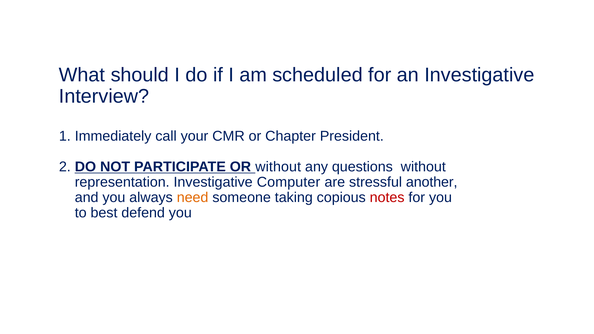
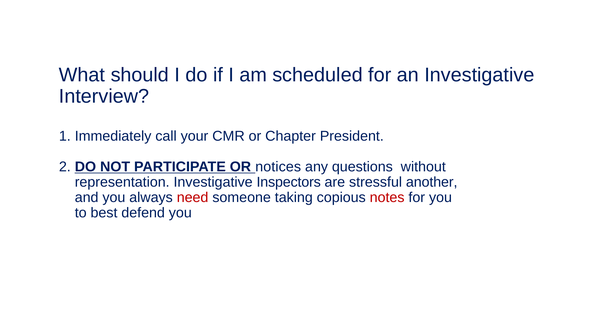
OR without: without -> notices
Computer: Computer -> Inspectors
need colour: orange -> red
